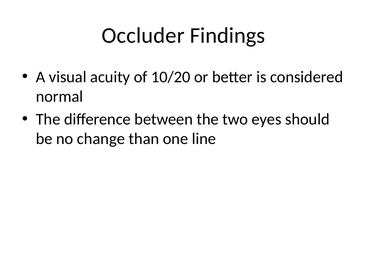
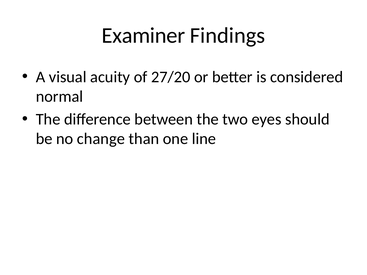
Occluder: Occluder -> Examiner
10/20: 10/20 -> 27/20
